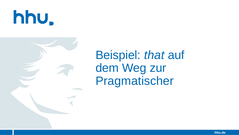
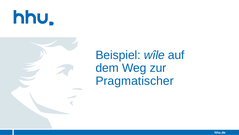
that: that -> wîle
